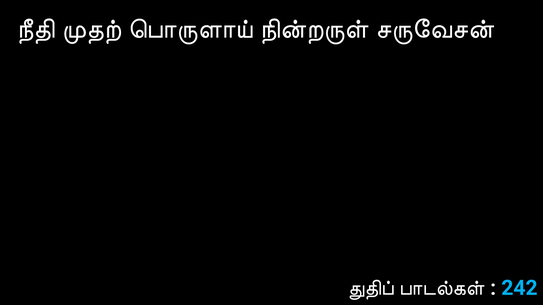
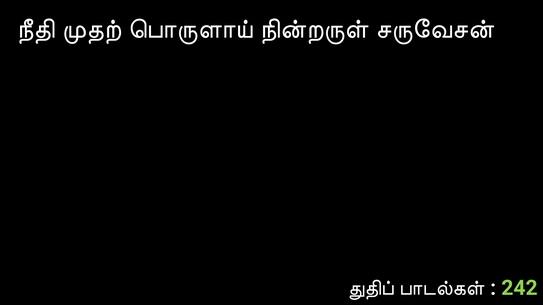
242 colour: light blue -> light green
